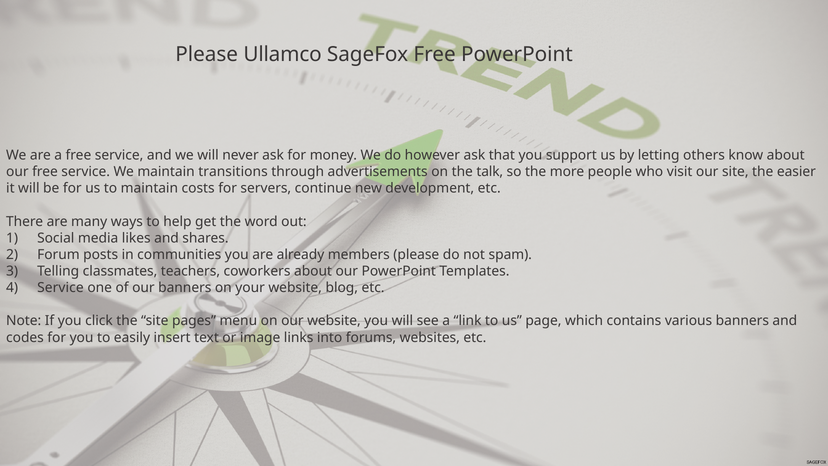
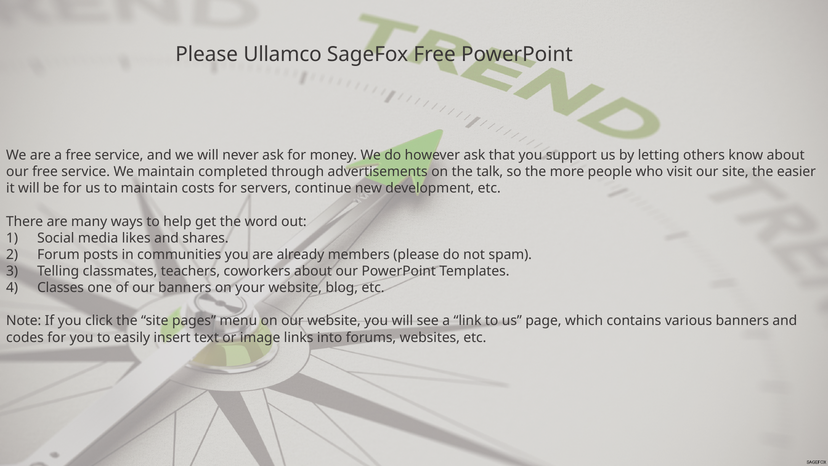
transitions: transitions -> completed
Service at (60, 288): Service -> Classes
